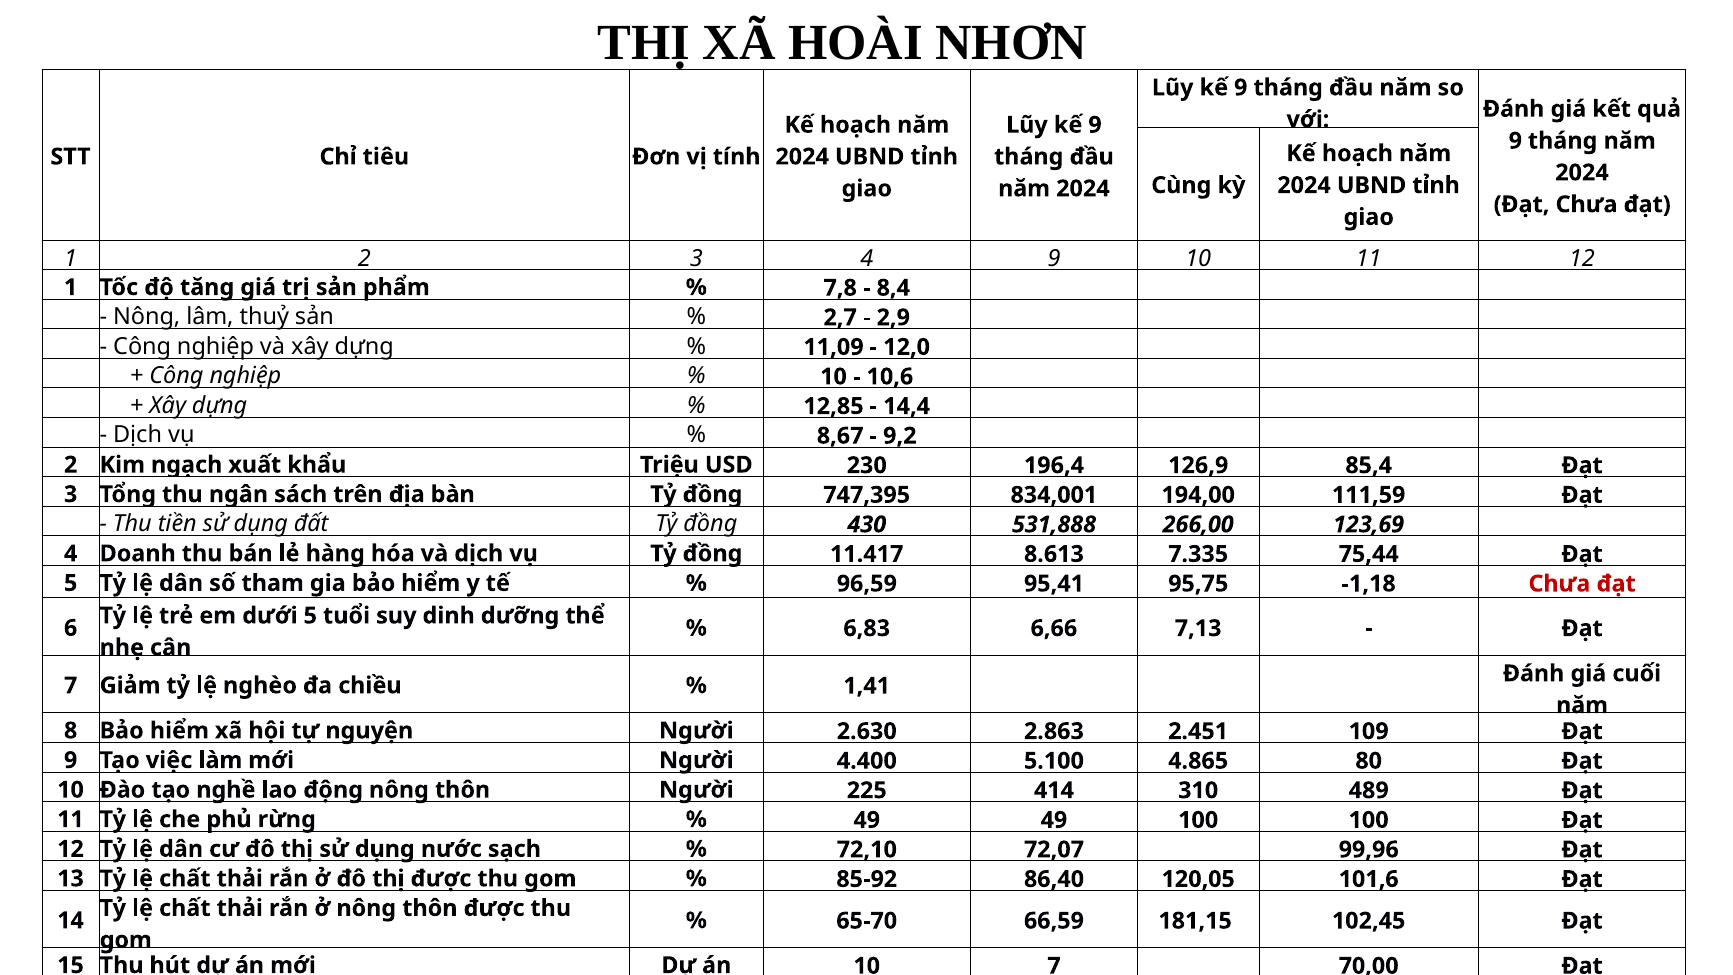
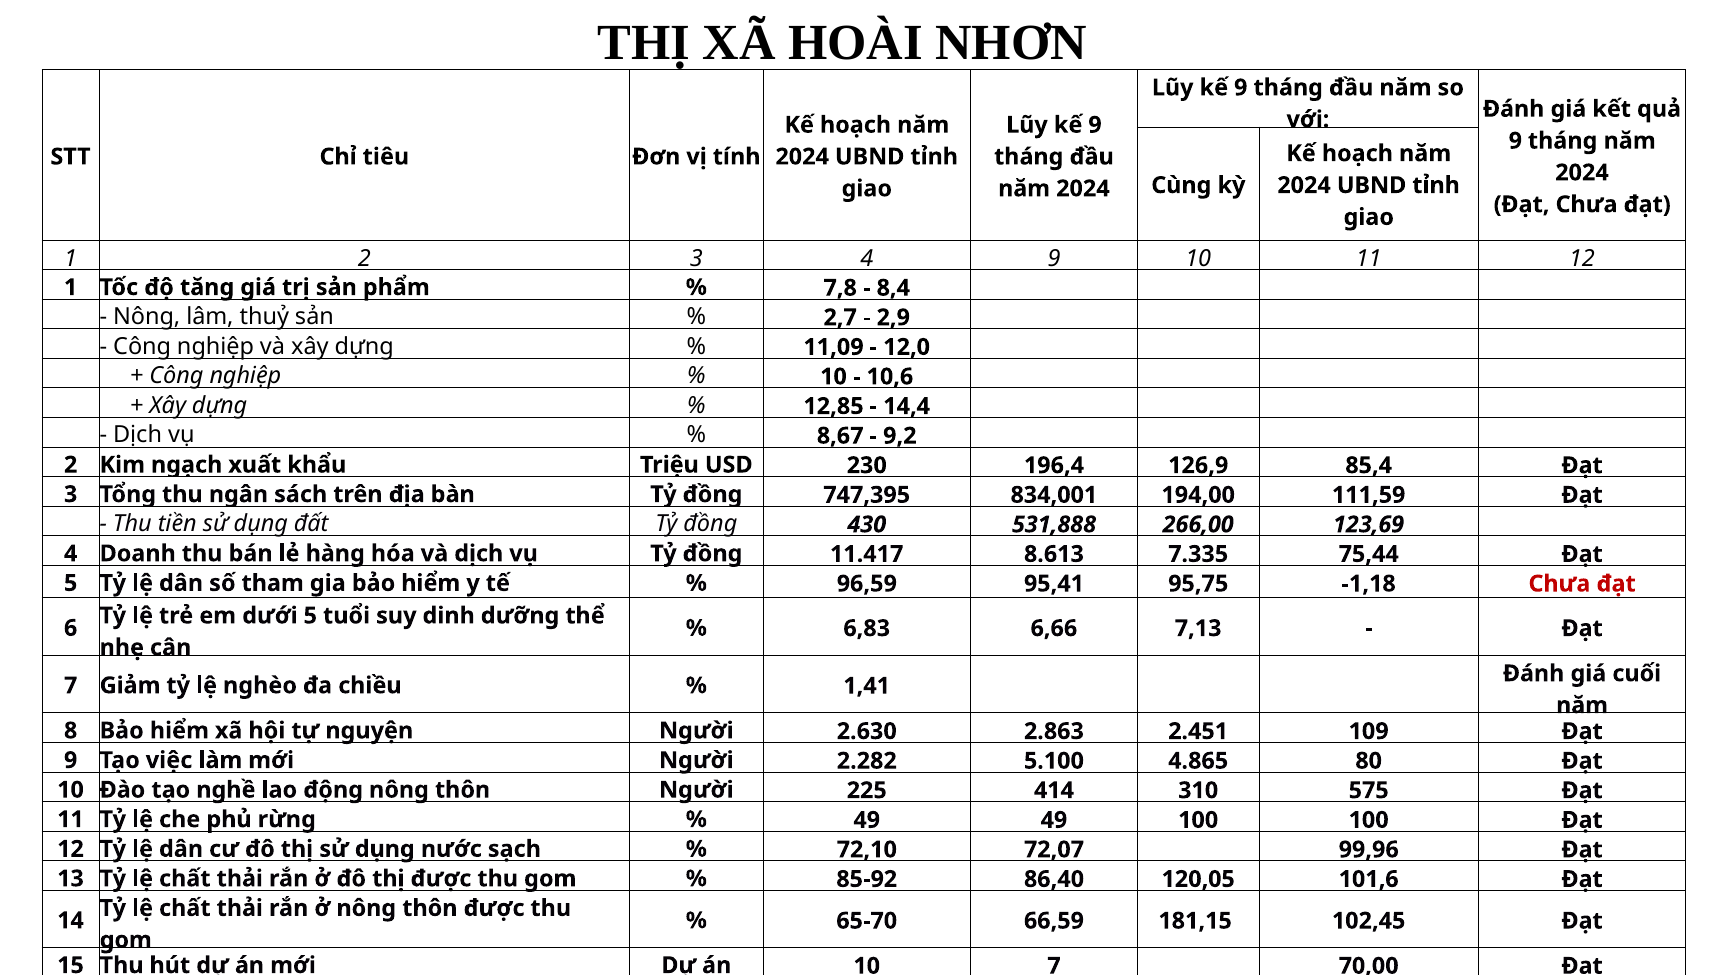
4.400: 4.400 -> 2.282
489: 489 -> 575
